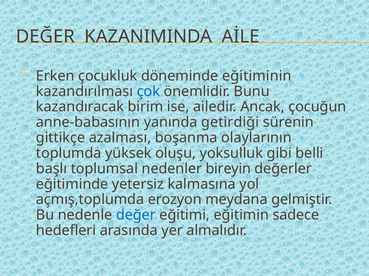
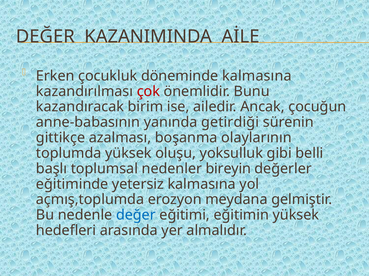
döneminde eğitiminin: eğitiminin -> kalmasına
çok colour: blue -> red
eğitimin sadece: sadece -> yüksek
